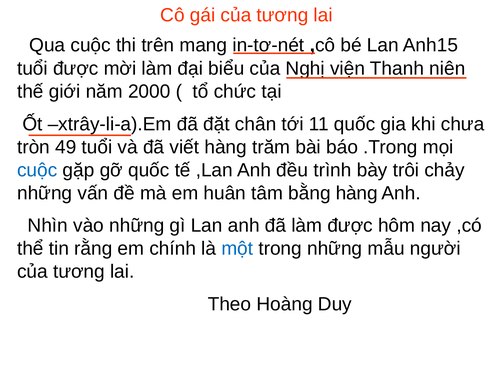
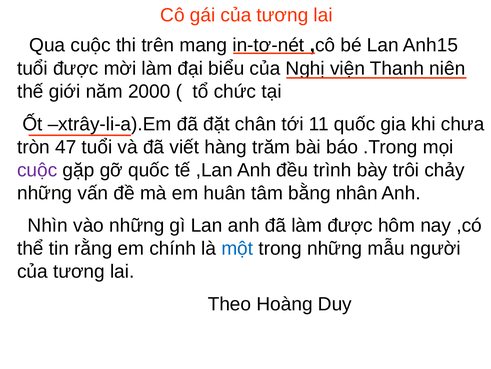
49: 49 -> 47
cuộc at (37, 170) colour: blue -> purple
bằng hàng: hàng -> nhân
